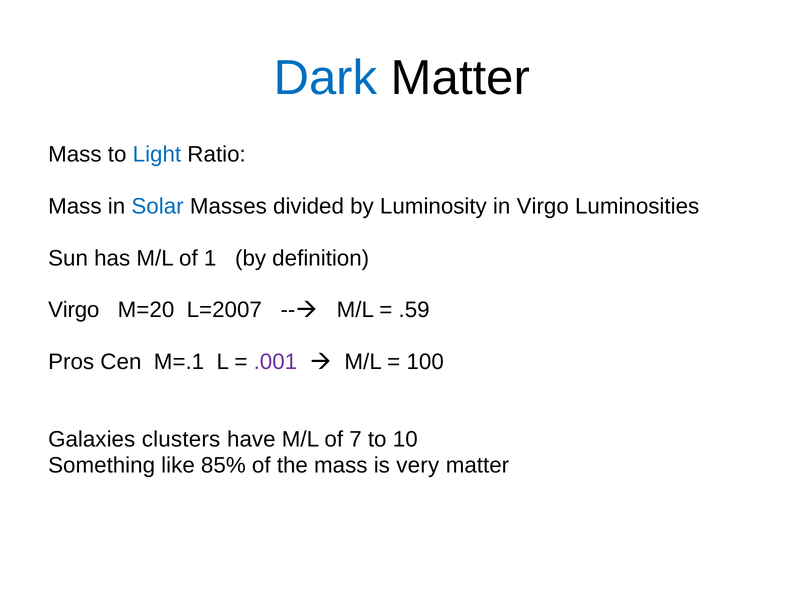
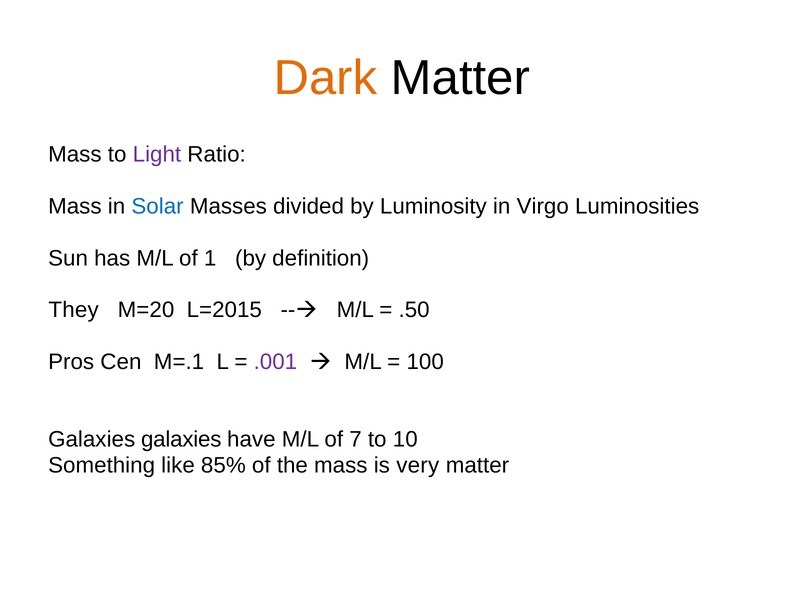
Dark colour: blue -> orange
Light colour: blue -> purple
Virgo at (74, 310): Virgo -> They
L=2007: L=2007 -> L=2015
.59: .59 -> .50
Galaxies clusters: clusters -> galaxies
